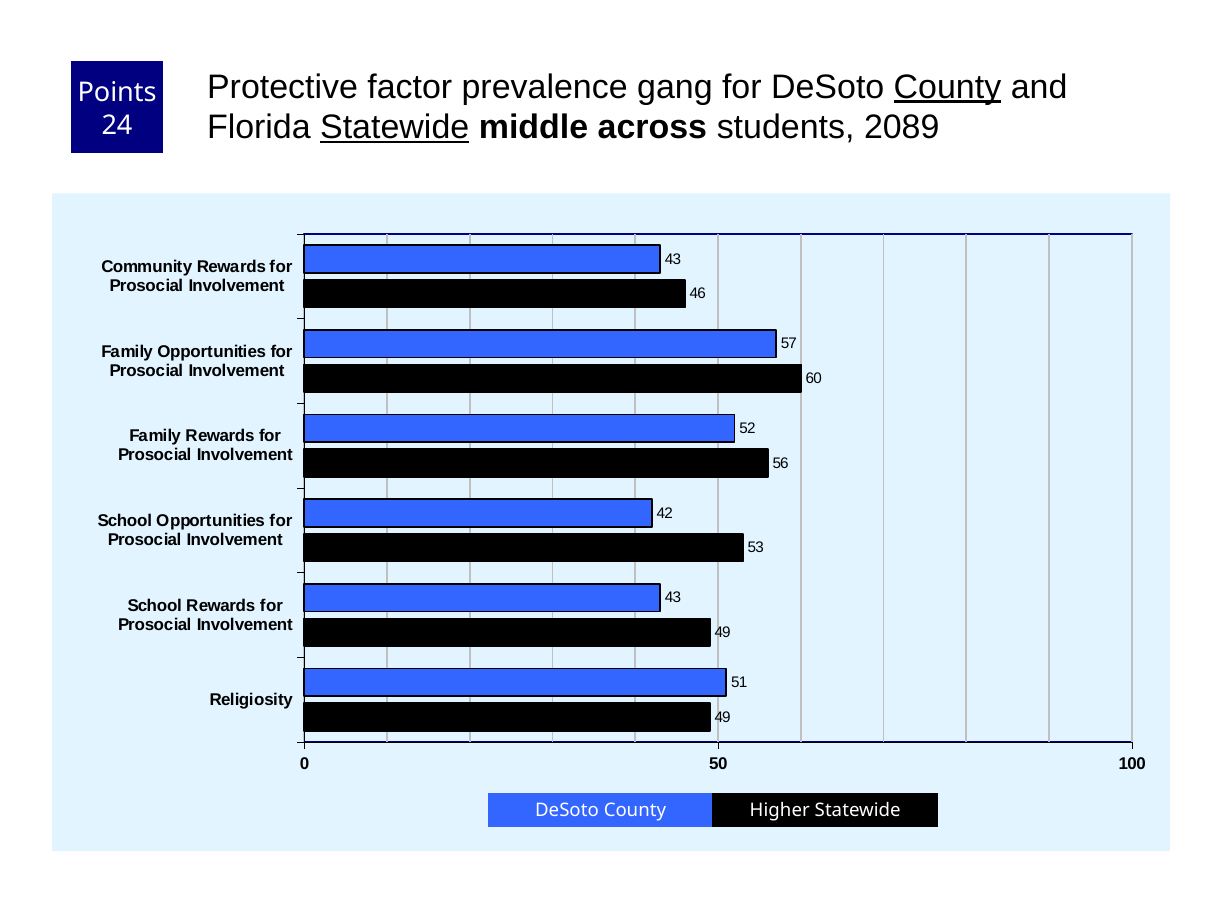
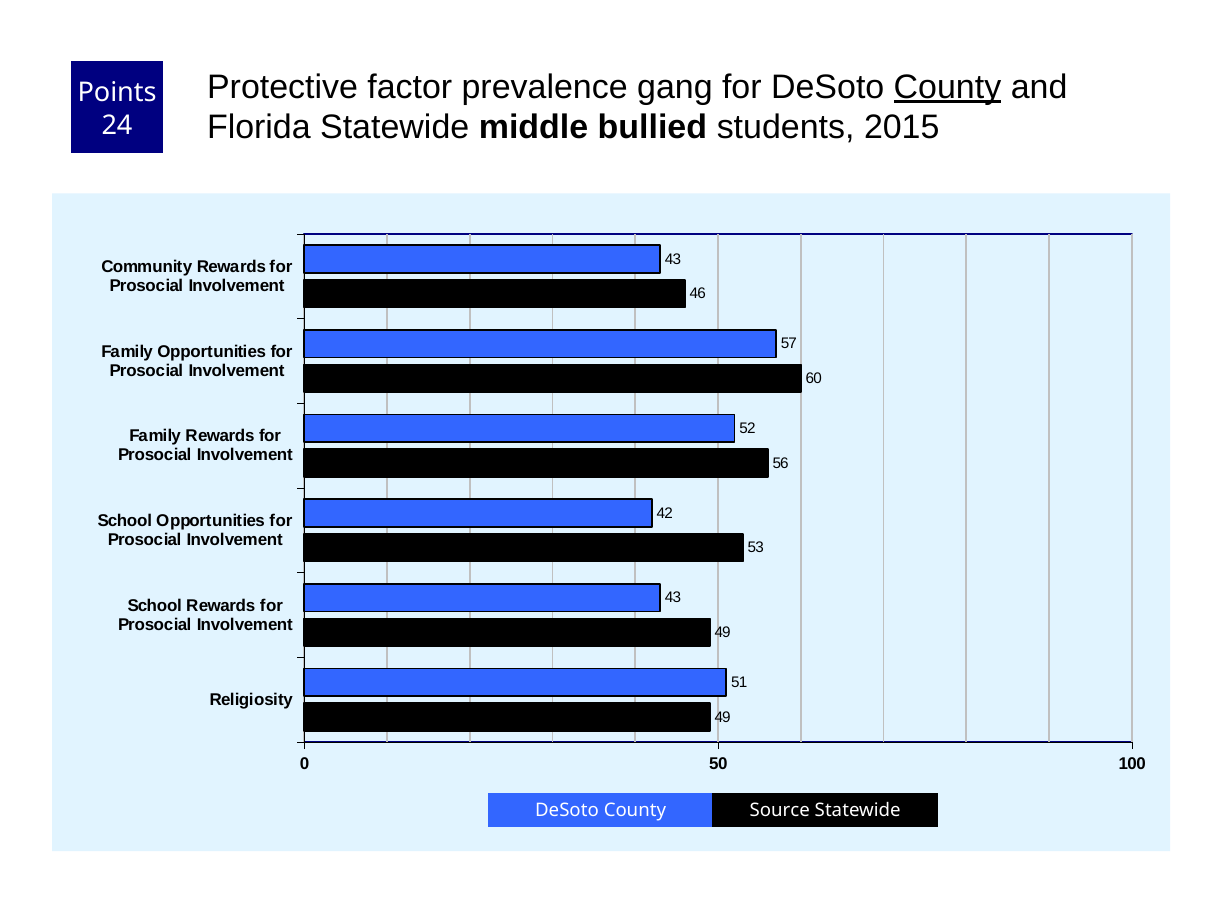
Statewide at (395, 128) underline: present -> none
across: across -> bullied
2089: 2089 -> 2015
Higher: Higher -> Source
